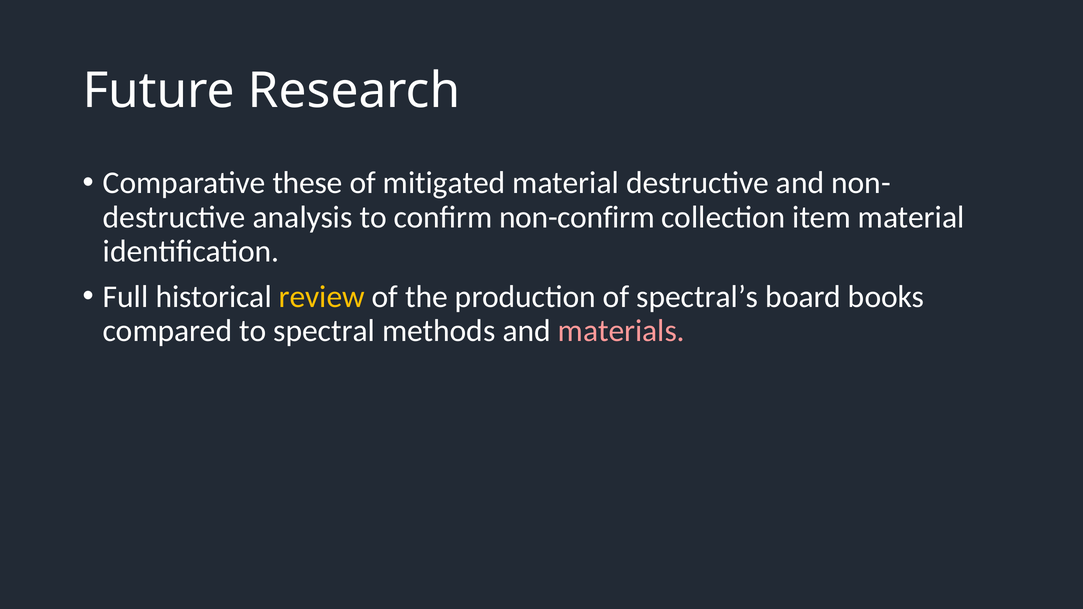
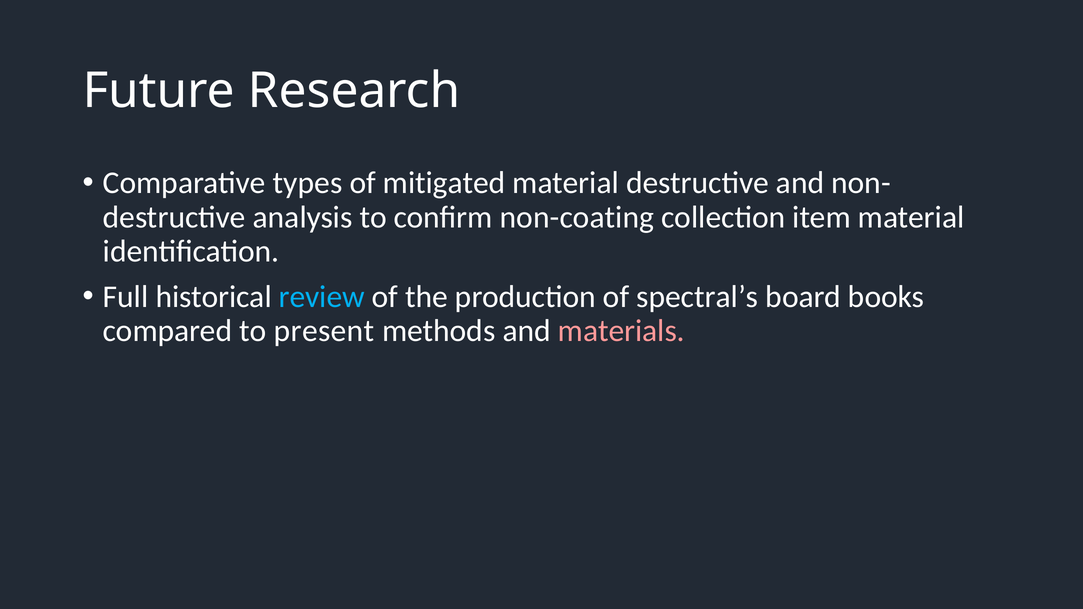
these: these -> types
non-confirm: non-confirm -> non-coating
review colour: yellow -> light blue
spectral: spectral -> present
